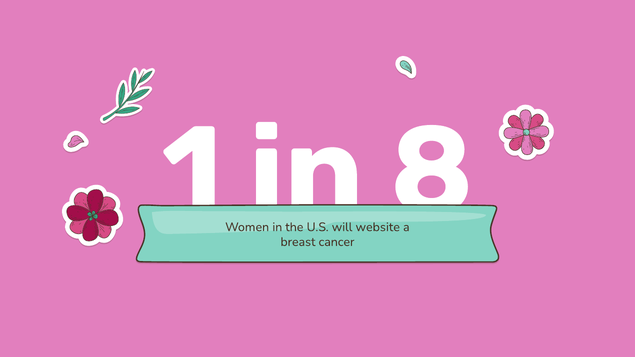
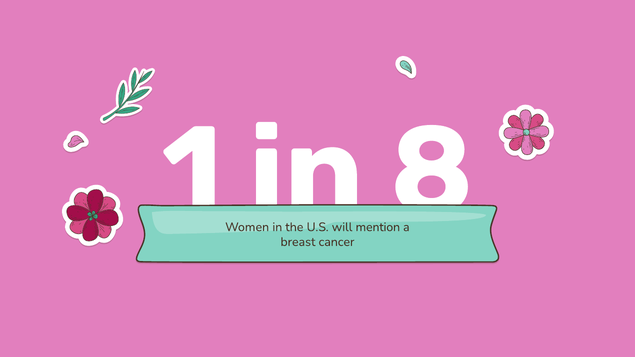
website: website -> mention
